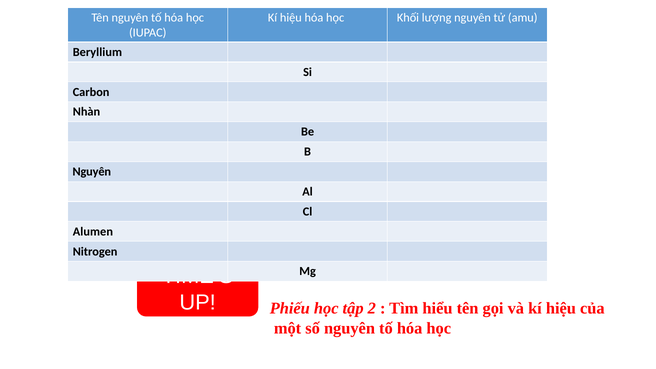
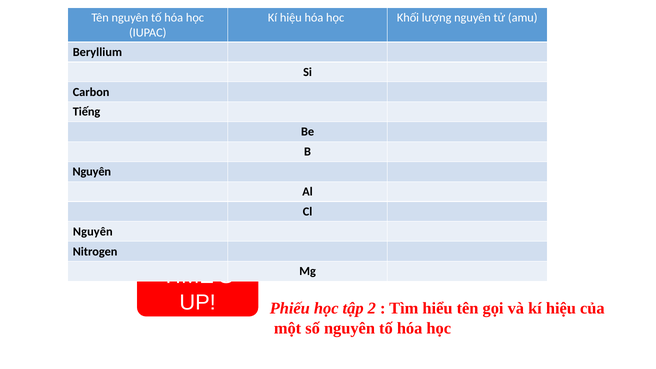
Nhàn: Nhàn -> Tiếng
Alumen at (93, 232): Alumen -> Nguyên
